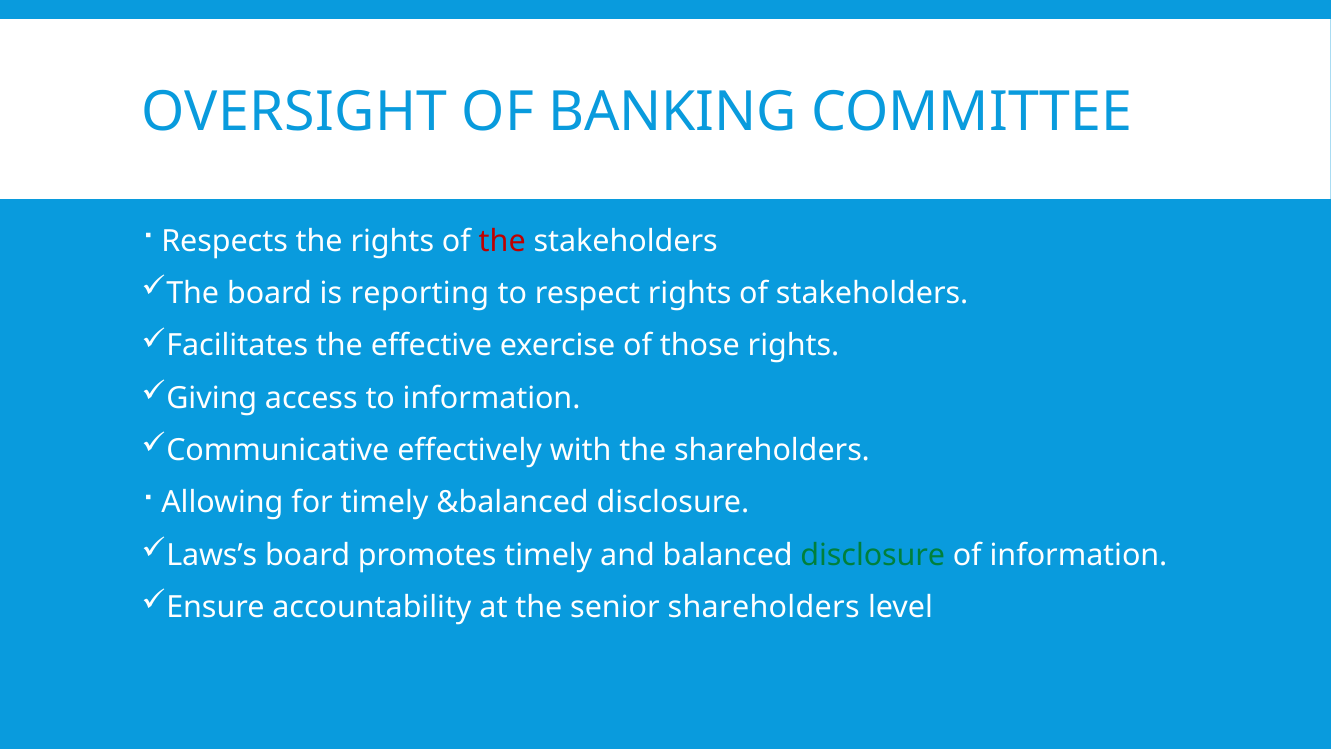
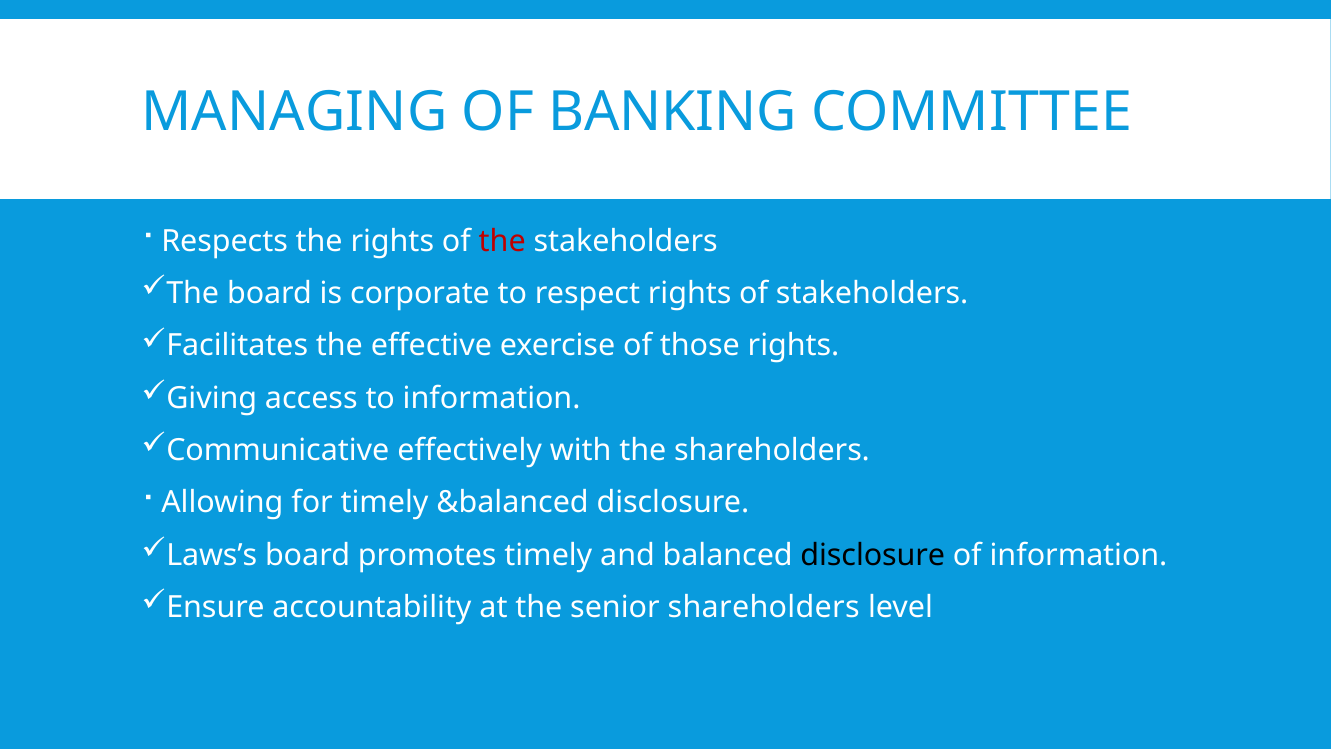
OVERSIGHT: OVERSIGHT -> MANAGING
reporting: reporting -> corporate
disclosure at (873, 555) colour: green -> black
